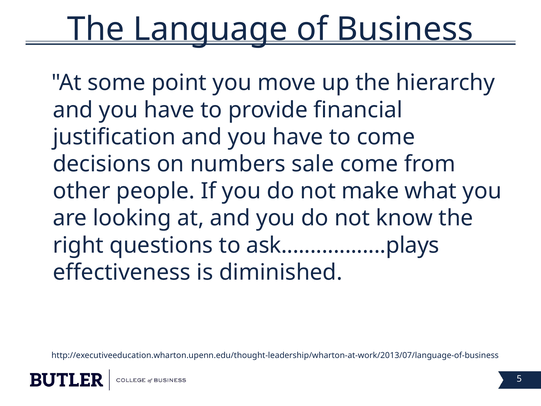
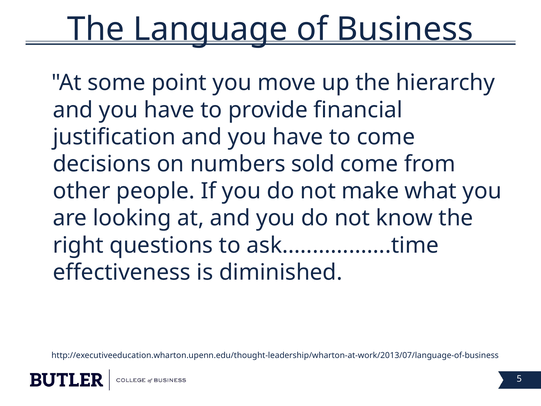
sale: sale -> sold
ask..................plays: ask..................plays -> ask..................time
